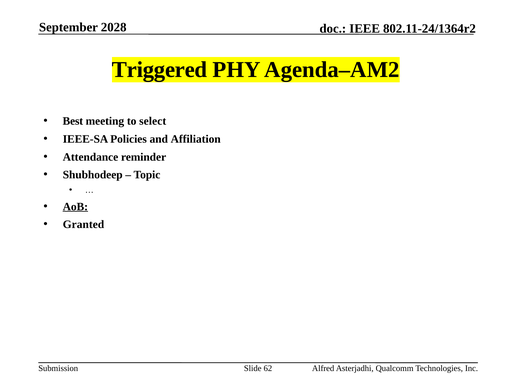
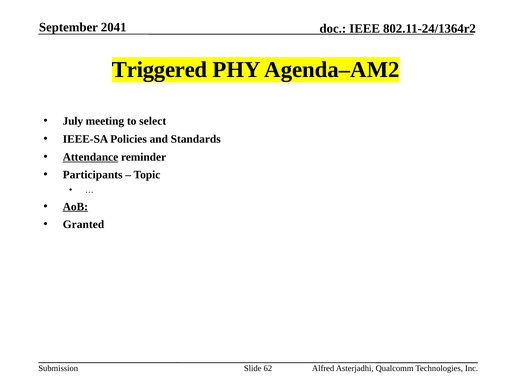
2028: 2028 -> 2041
Best: Best -> July
Affiliation: Affiliation -> Standards
Attendance underline: none -> present
Shubhodeep: Shubhodeep -> Participants
